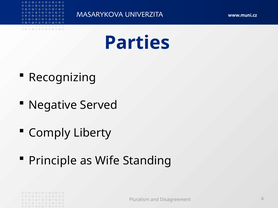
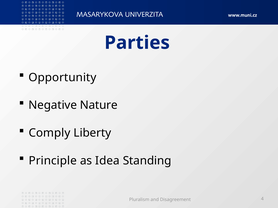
Recognizing: Recognizing -> Opportunity
Served: Served -> Nature
Wife: Wife -> Idea
